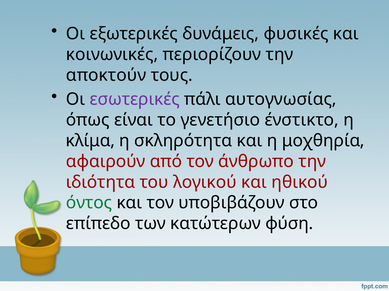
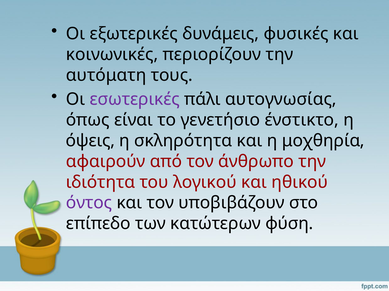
αποκτούν: αποκτούν -> αυτόματη
κλίμα: κλίμα -> όψεις
όντος colour: green -> purple
